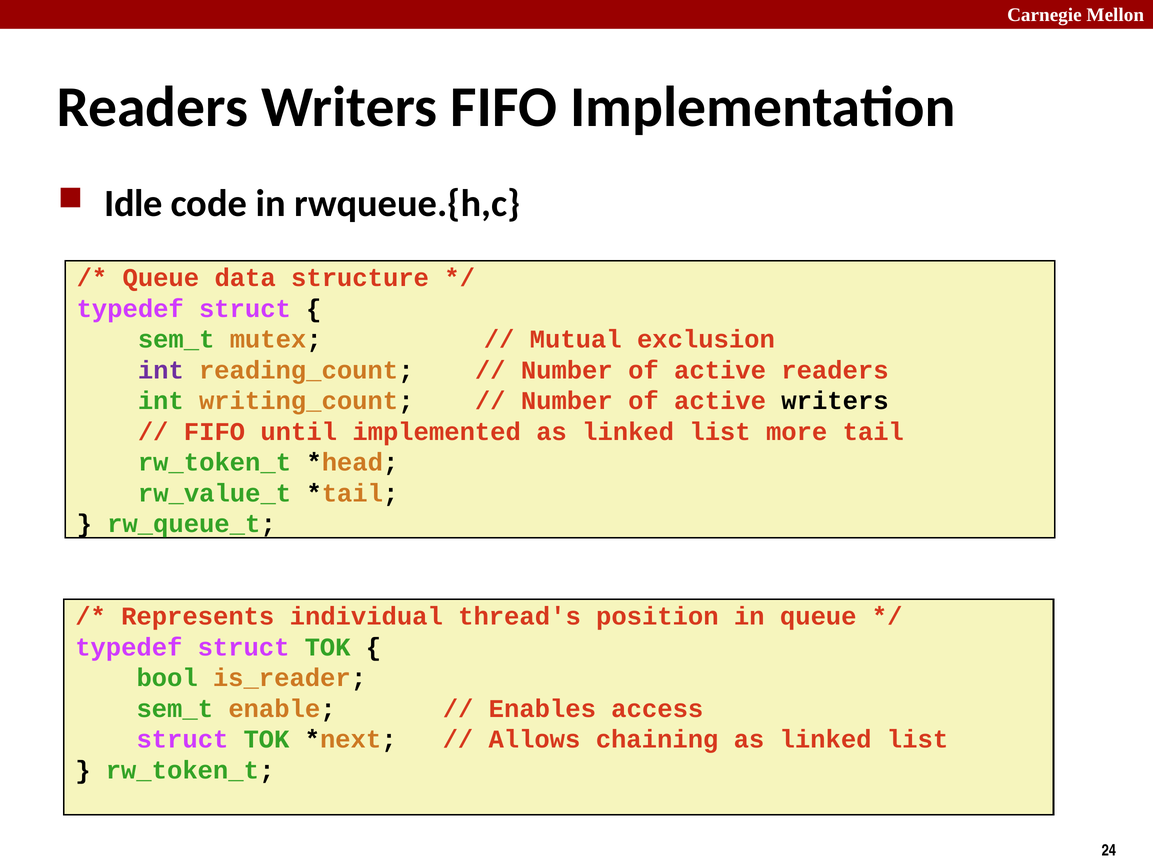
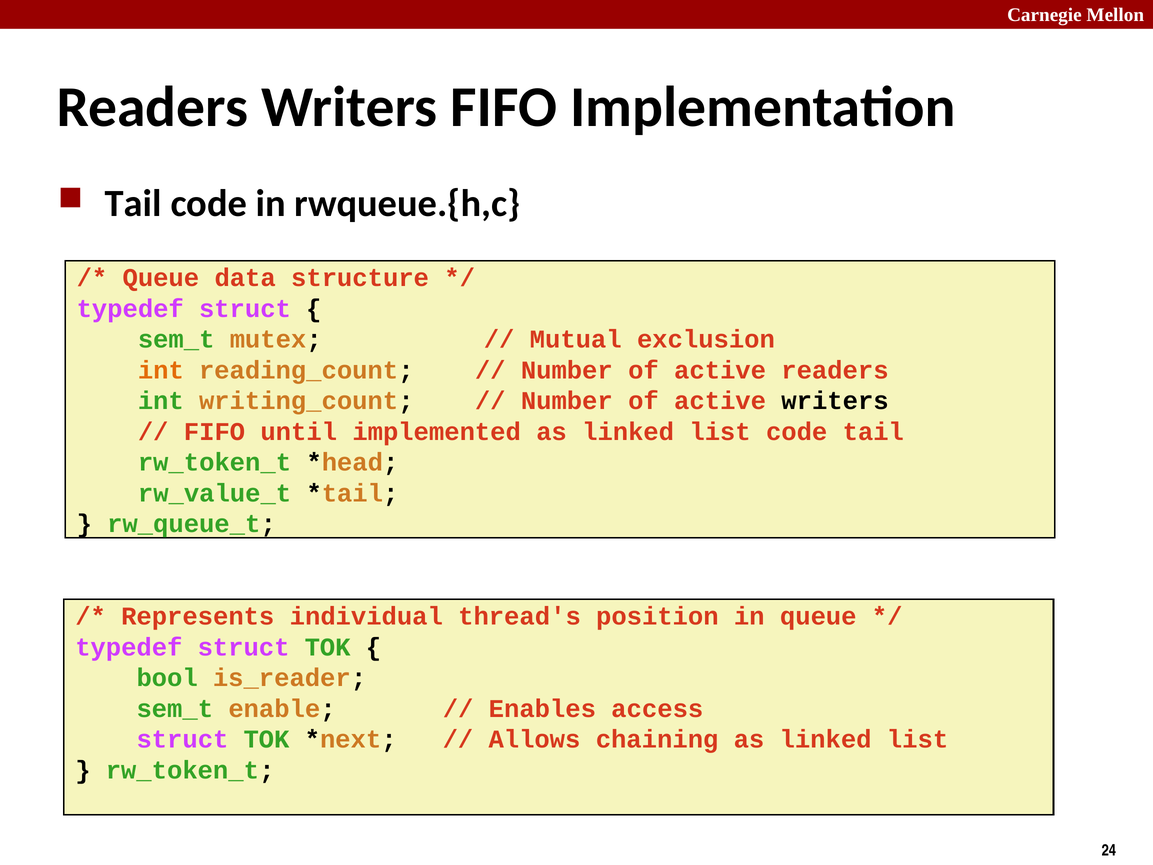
Idle at (134, 203): Idle -> Tail
int at (161, 370) colour: purple -> orange
list more: more -> code
